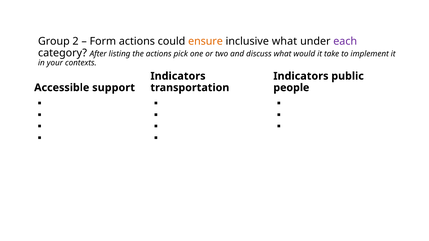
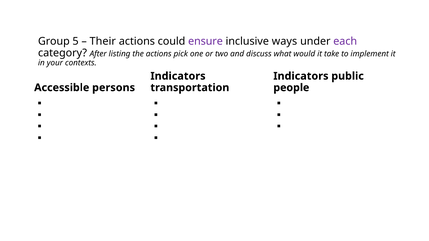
2: 2 -> 5
Form: Form -> Their
ensure colour: orange -> purple
inclusive what: what -> ways
support: support -> persons
